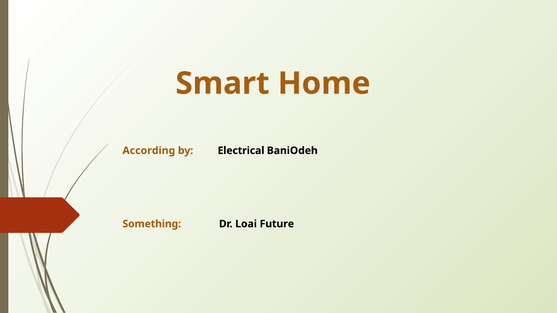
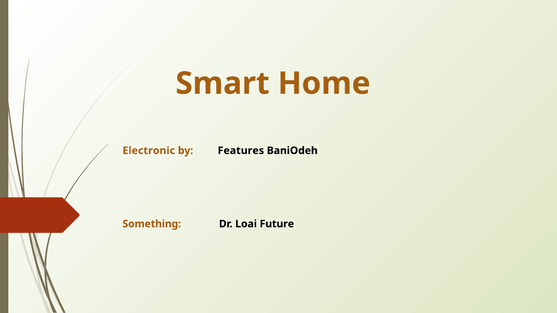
According: According -> Electronic
Electrical: Electrical -> Features
